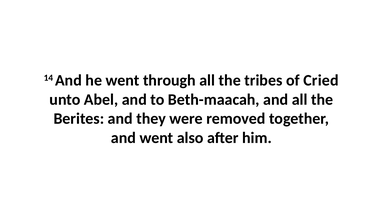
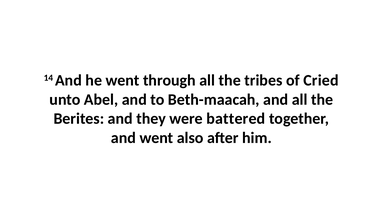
removed: removed -> battered
